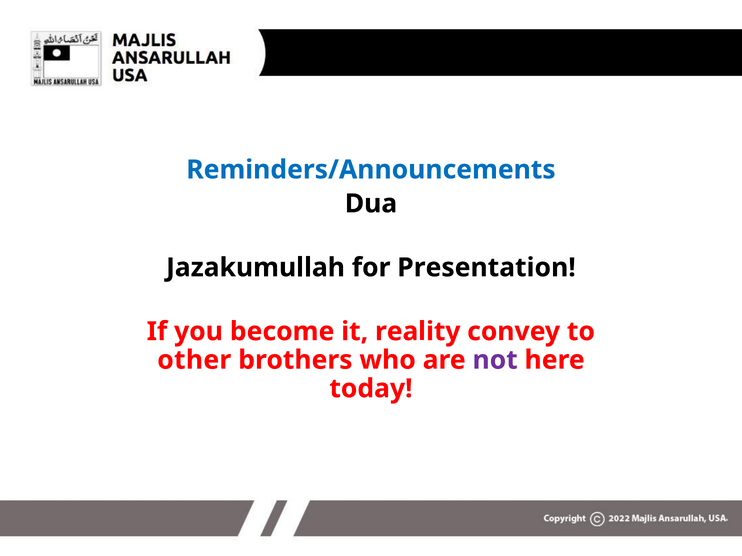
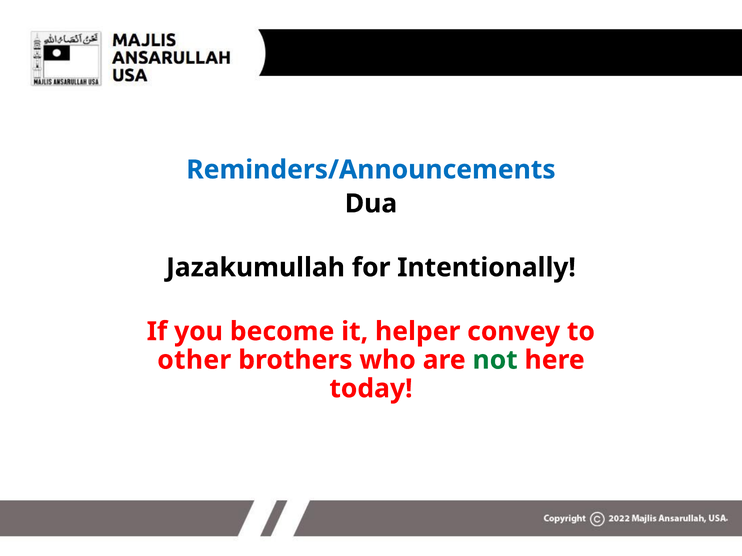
Presentation: Presentation -> Intentionally
reality: reality -> helper
not colour: purple -> green
